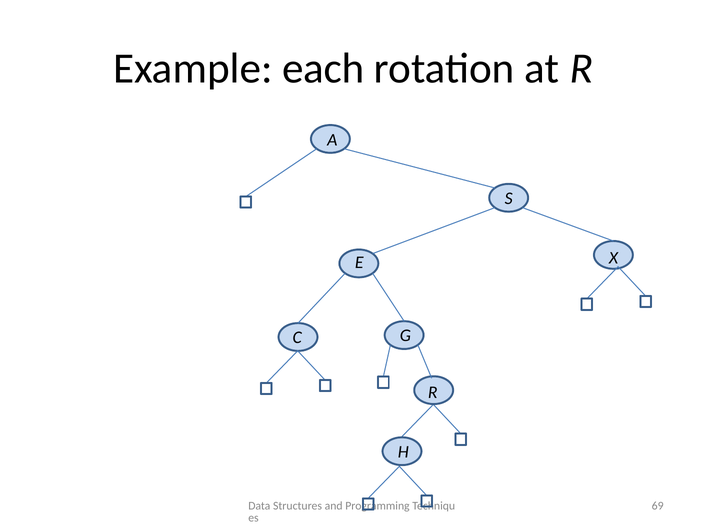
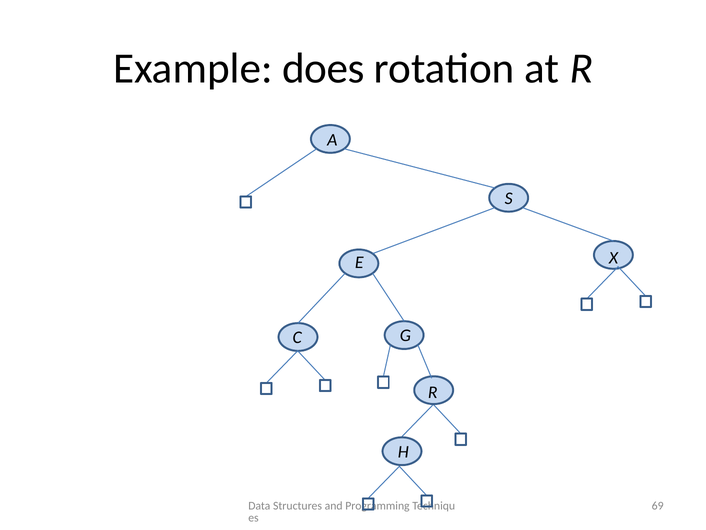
each: each -> does
